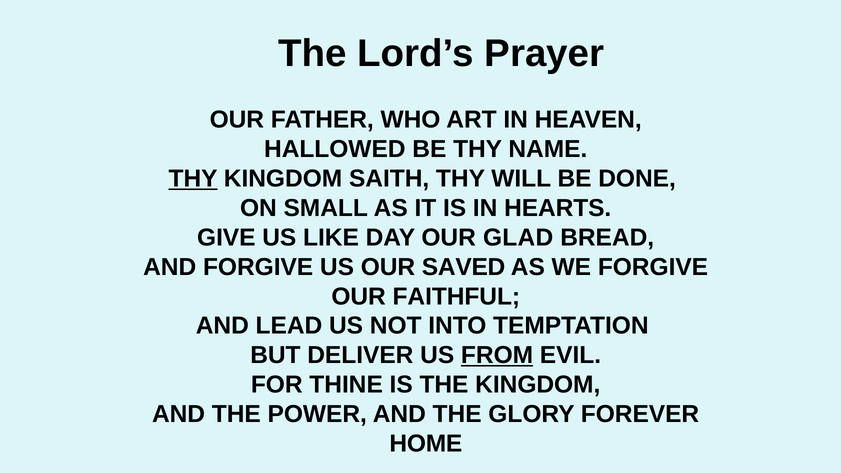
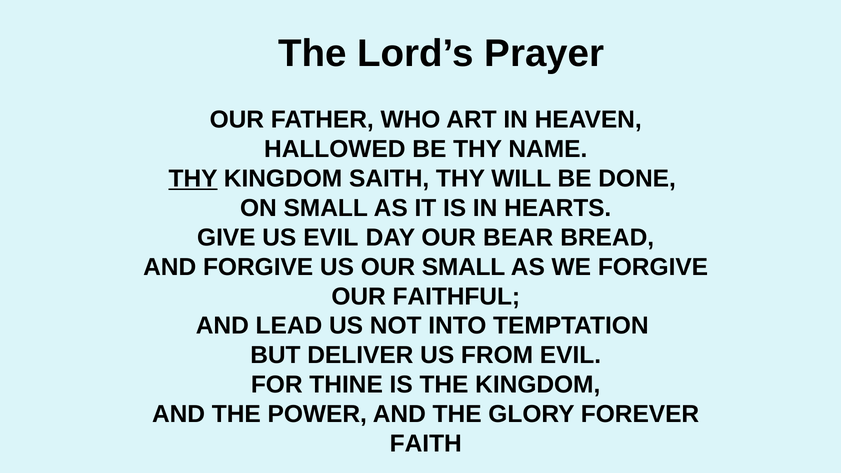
US LIKE: LIKE -> EVIL
GLAD: GLAD -> BEAR
OUR SAVED: SAVED -> SMALL
FROM underline: present -> none
HOME: HOME -> FAITH
